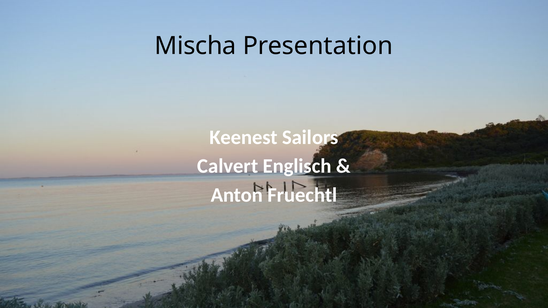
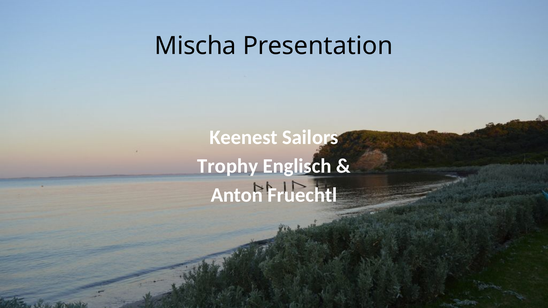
Calvert: Calvert -> Trophy
